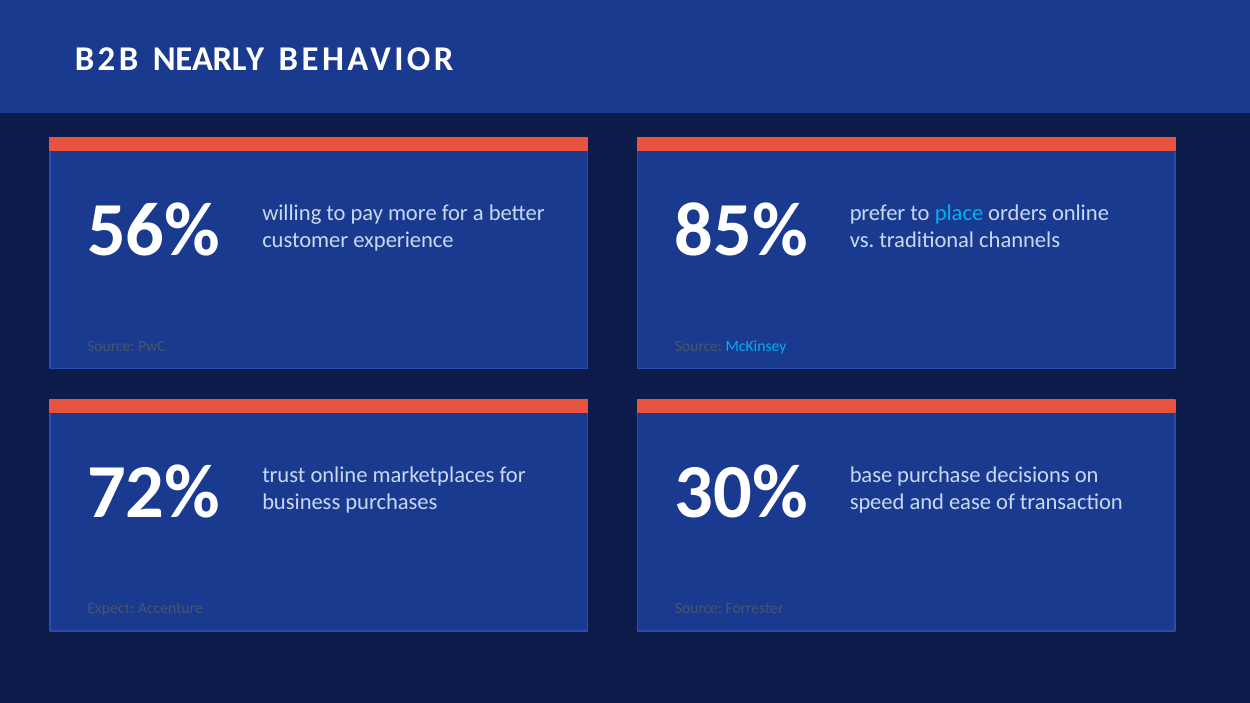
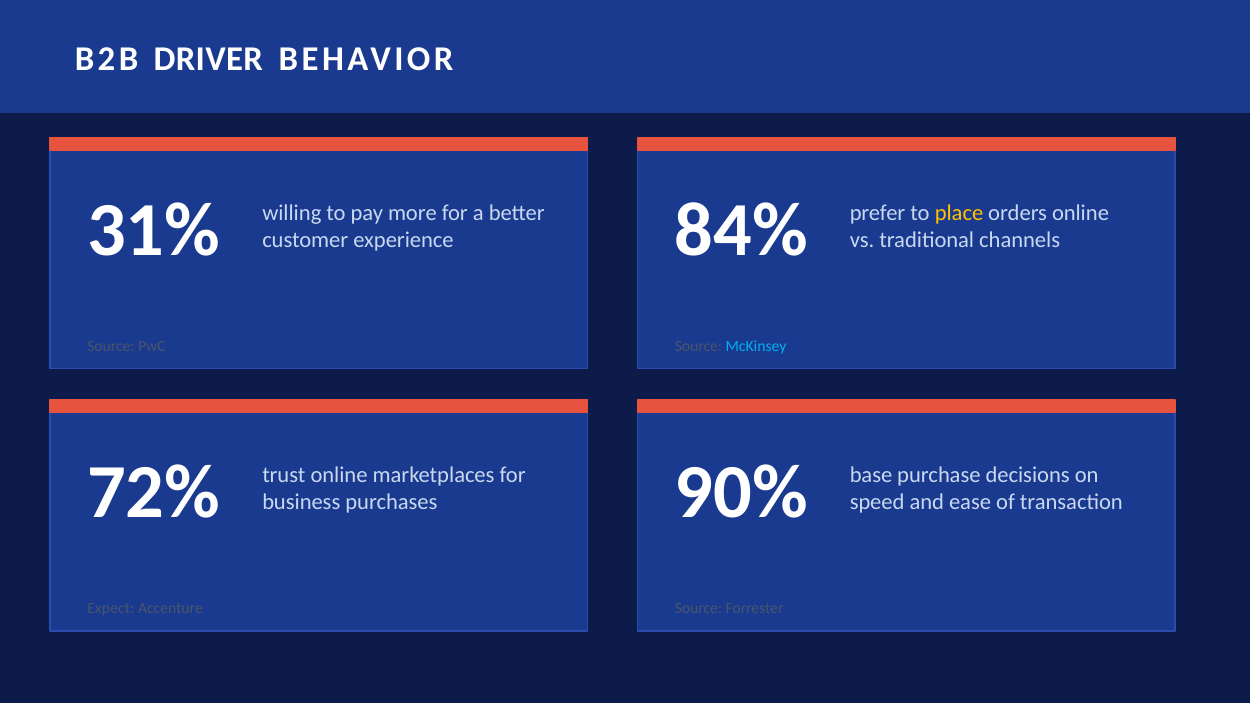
NEARLY: NEARLY -> DRIVER
56%: 56% -> 31%
85%: 85% -> 84%
place colour: light blue -> yellow
30%: 30% -> 90%
